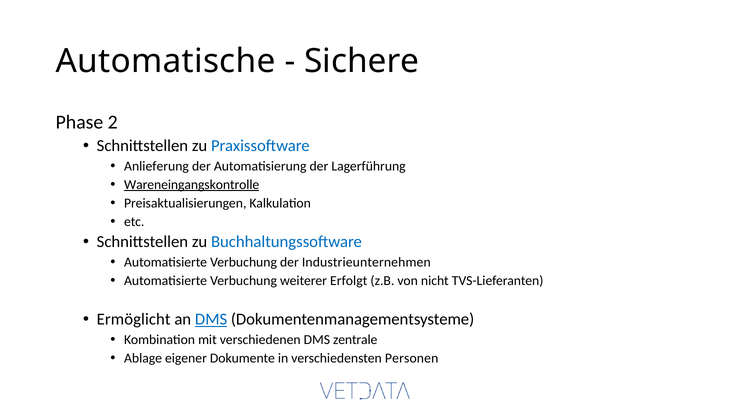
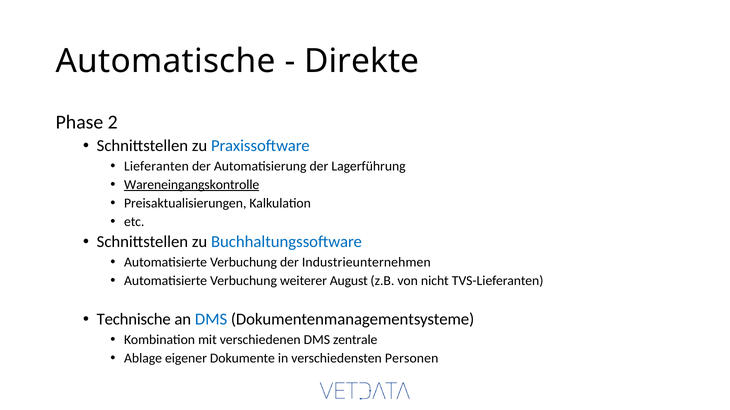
Sichere: Sichere -> Direkte
Anlieferung: Anlieferung -> Lieferanten
Erfolgt: Erfolgt -> August
Ermöglicht: Ermöglicht -> Technische
DMS at (211, 320) underline: present -> none
